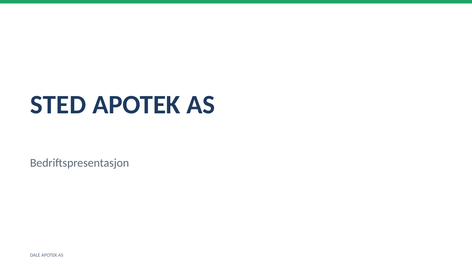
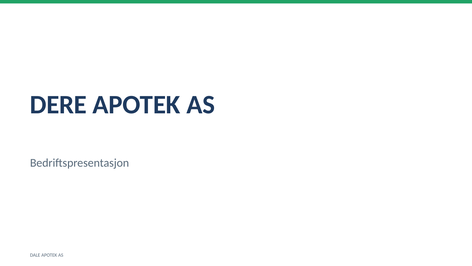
STED: STED -> DERE
